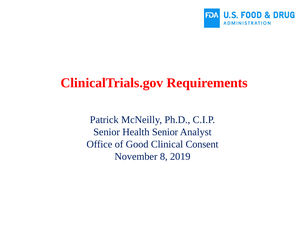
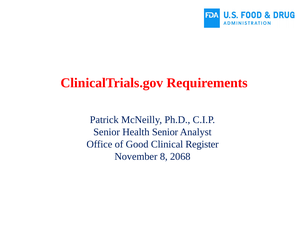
Consent: Consent -> Register
2019: 2019 -> 2068
